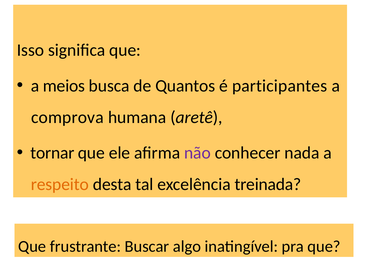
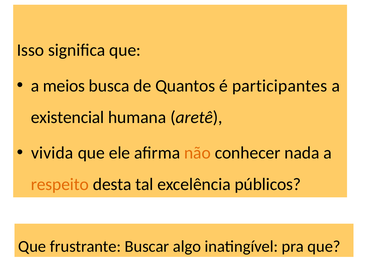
comprova: comprova -> existencial
tornar: tornar -> vivida
não colour: purple -> orange
treinada: treinada -> públicos
